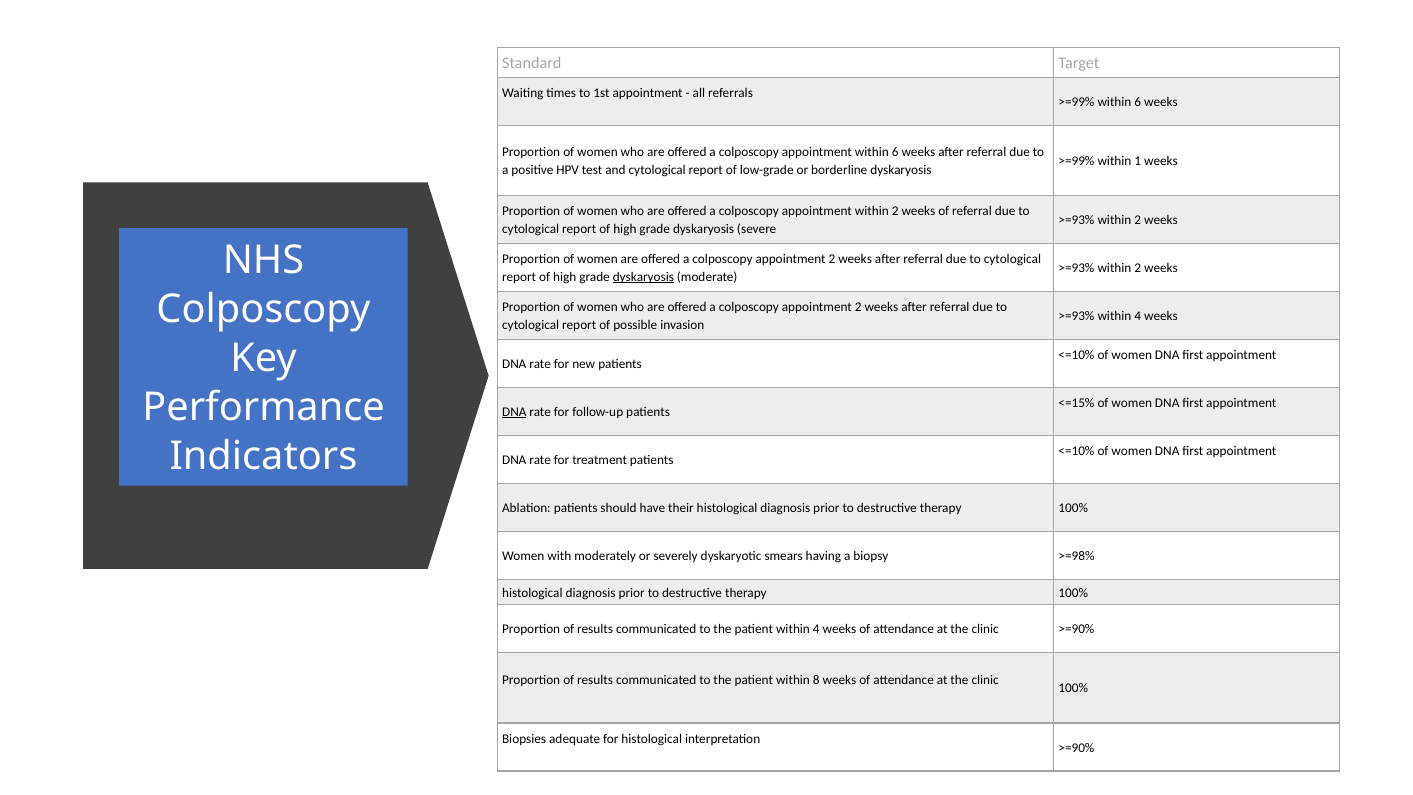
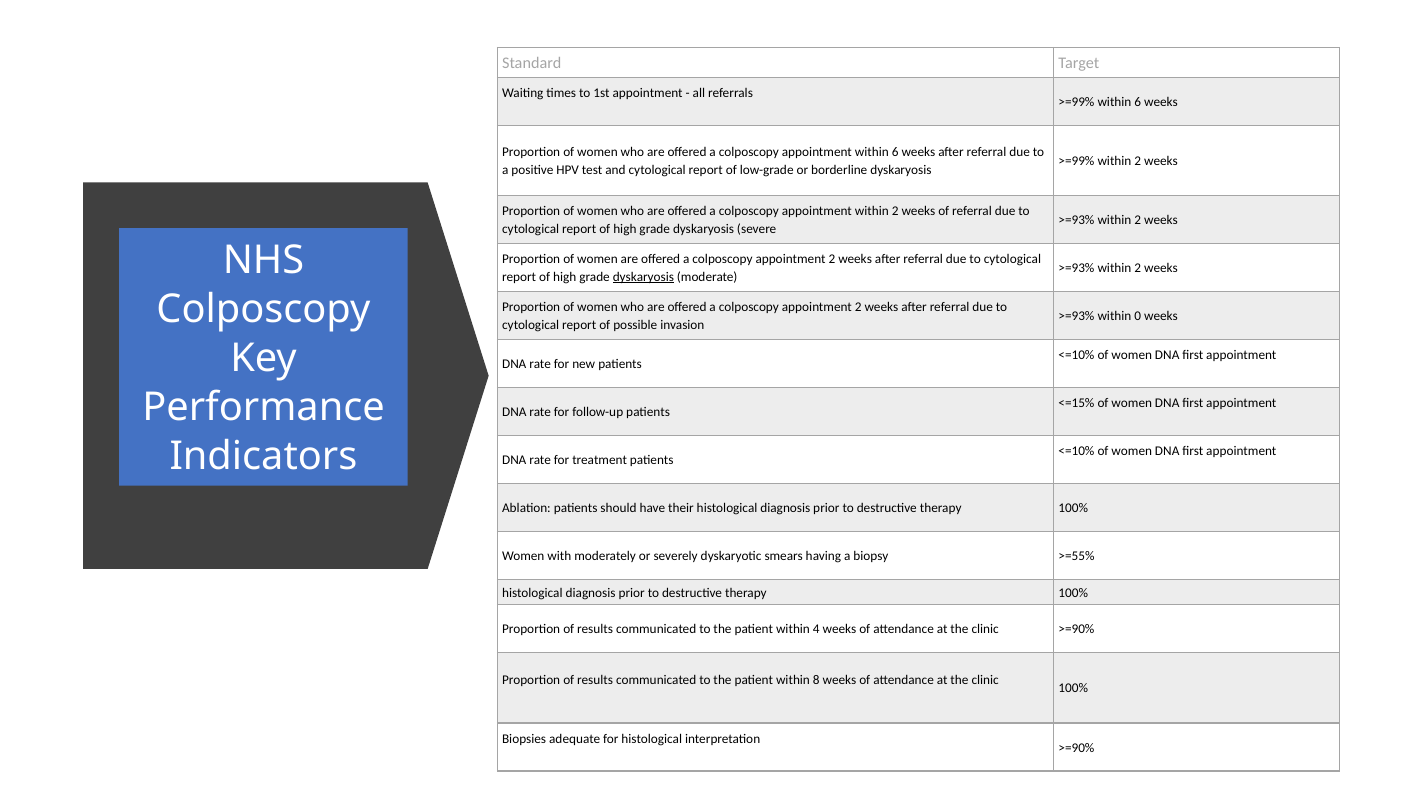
>=99% within 1: 1 -> 2
>=93% within 4: 4 -> 0
DNA at (514, 412) underline: present -> none
>=98%: >=98% -> >=55%
